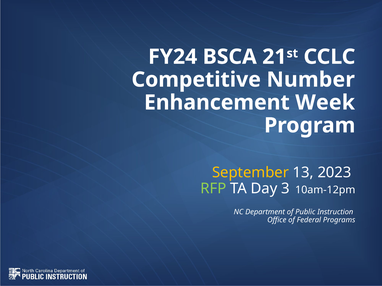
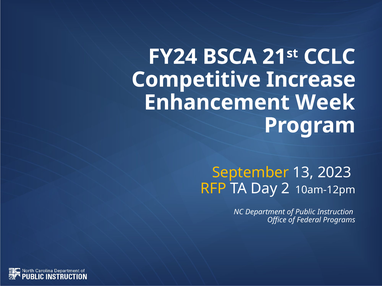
Number: Number -> Increase
RFP colour: light green -> yellow
3: 3 -> 2
